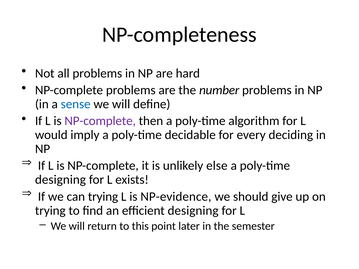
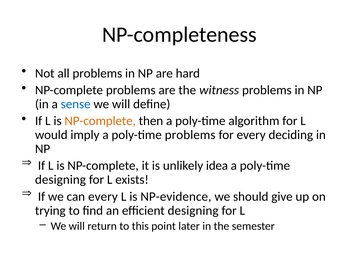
number: number -> witness
NP-complete at (100, 121) colour: purple -> orange
poly-time decidable: decidable -> problems
else: else -> idea
can trying: trying -> every
